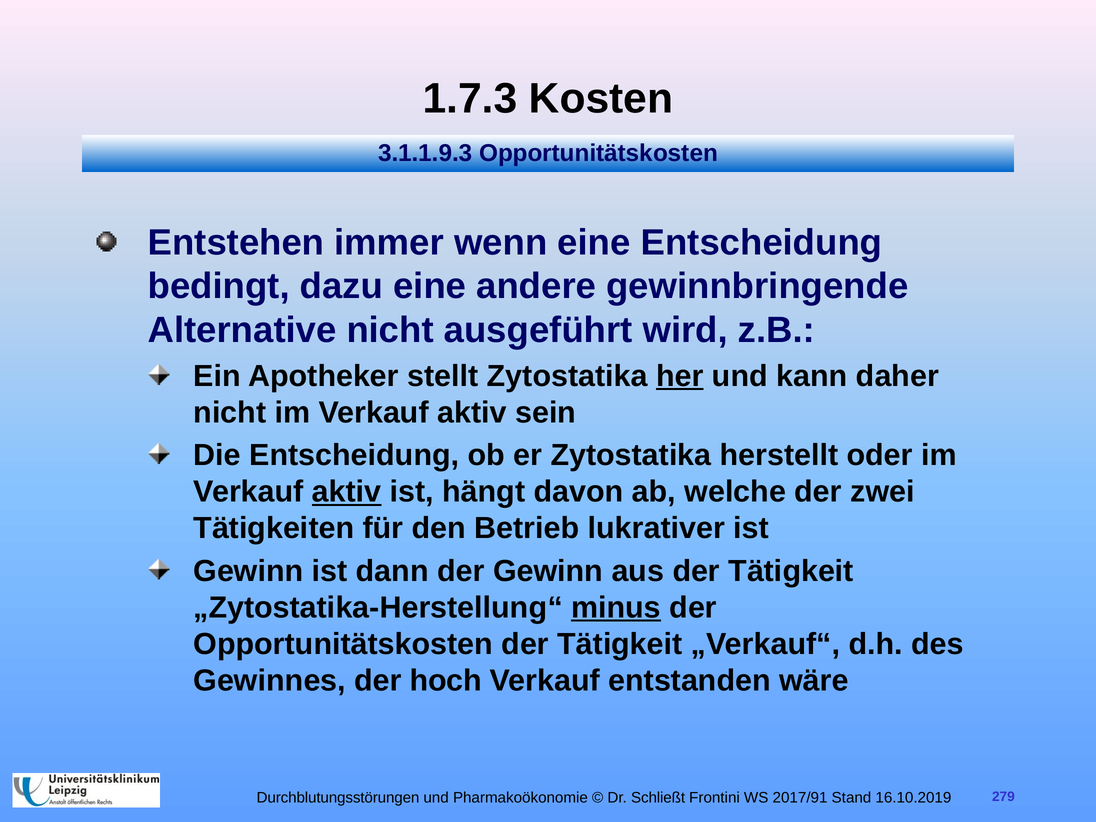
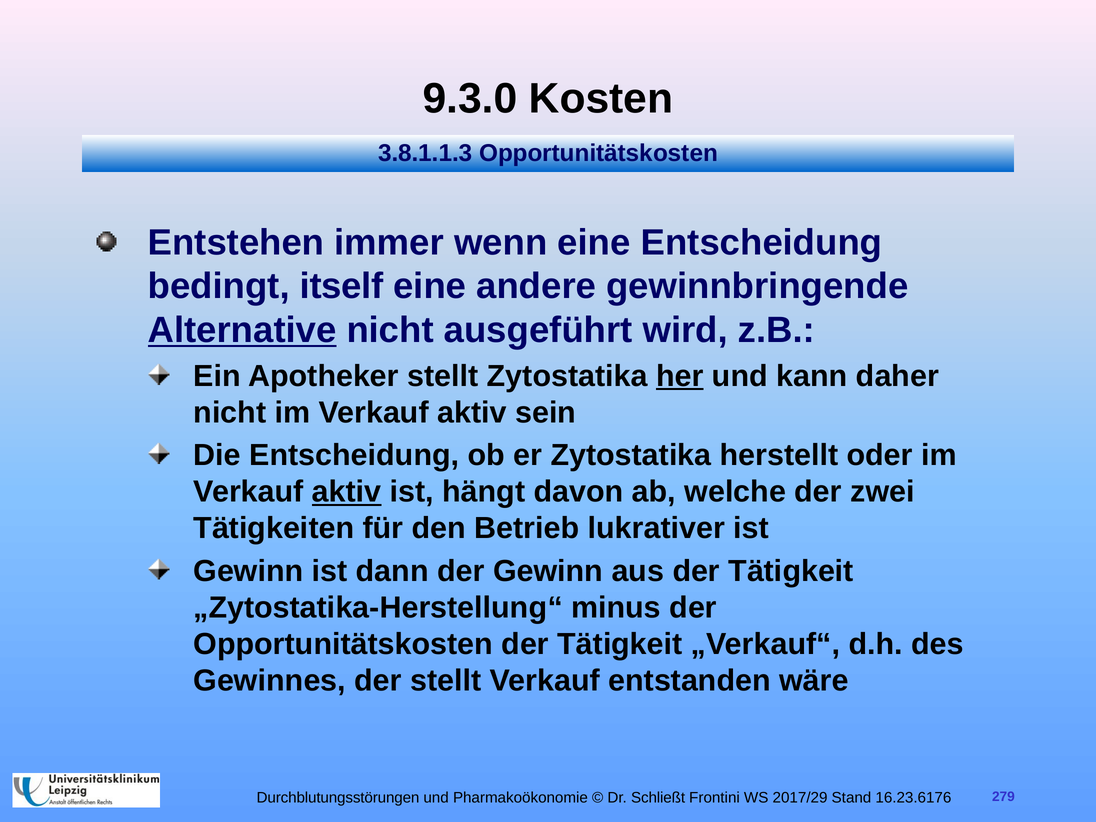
1.7.3: 1.7.3 -> 9.3.0
3.1.1.9.3: 3.1.1.9.3 -> 3.8.1.1.3
dazu: dazu -> itself
Alternative underline: none -> present
minus underline: present -> none
der hoch: hoch -> stellt
2017/91: 2017/91 -> 2017/29
16.10.2019: 16.10.2019 -> 16.23.6176
